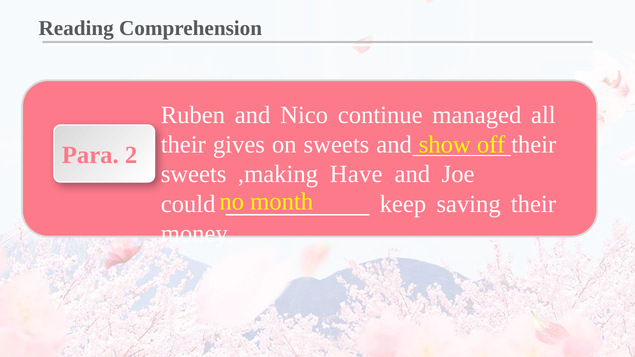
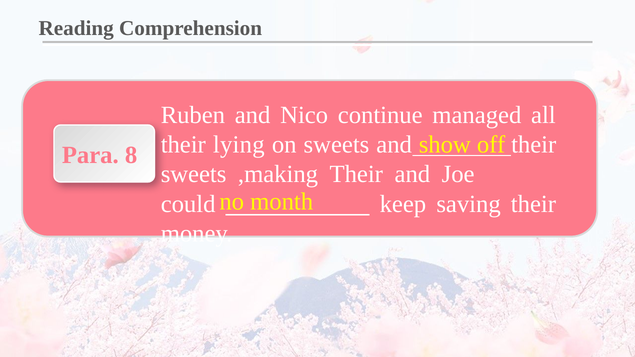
gives: gives -> lying
2: 2 -> 8
,making Have: Have -> Their
